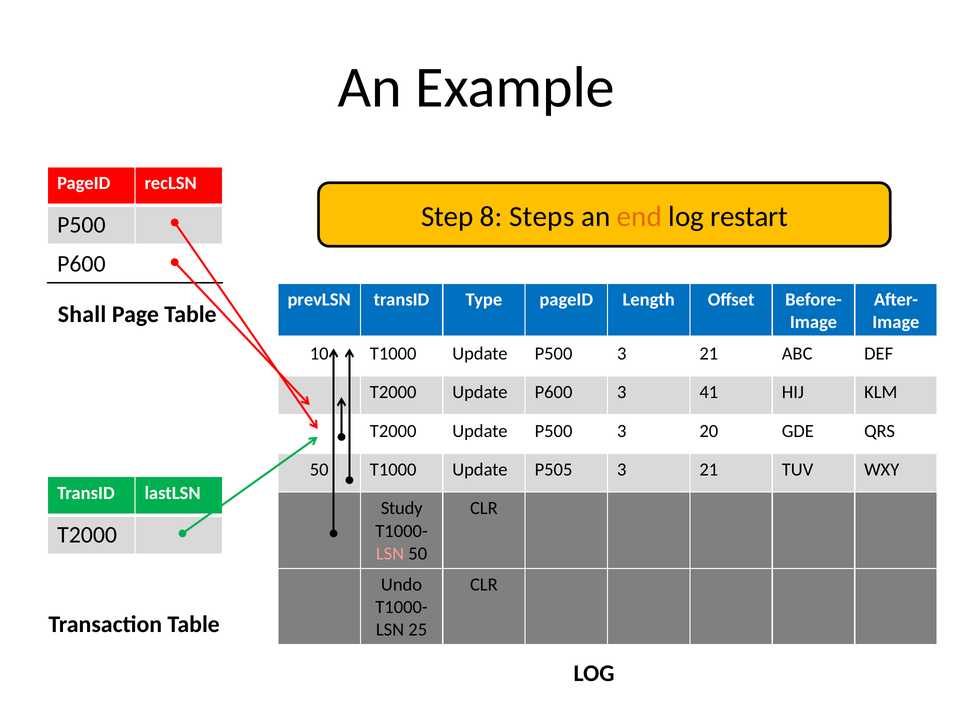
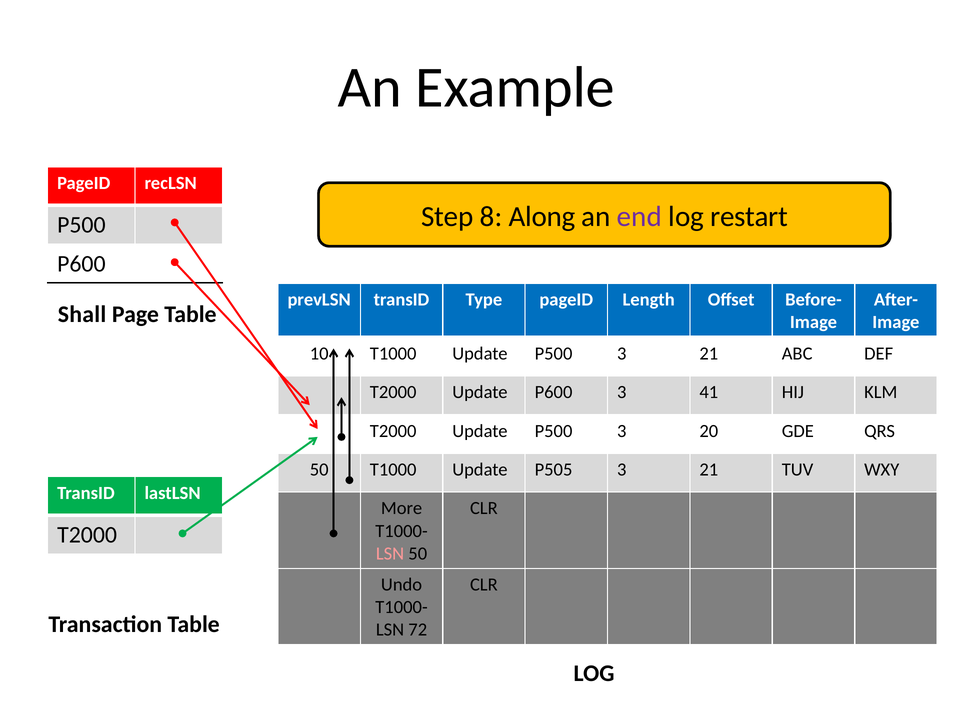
Steps: Steps -> Along
end colour: orange -> purple
Study: Study -> More
25: 25 -> 72
